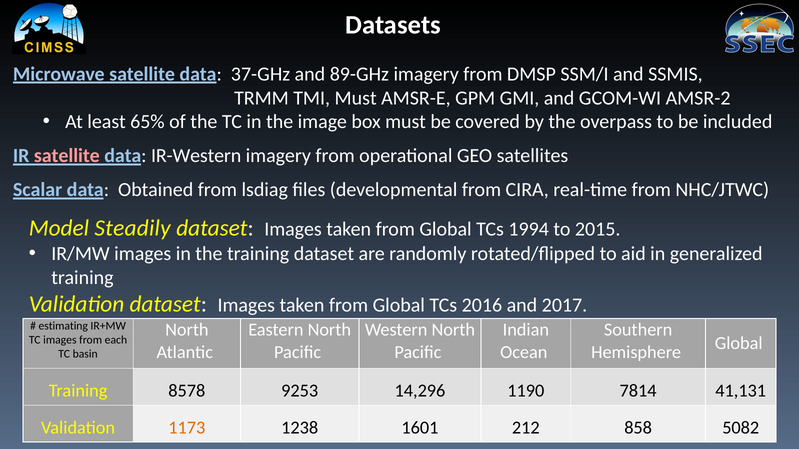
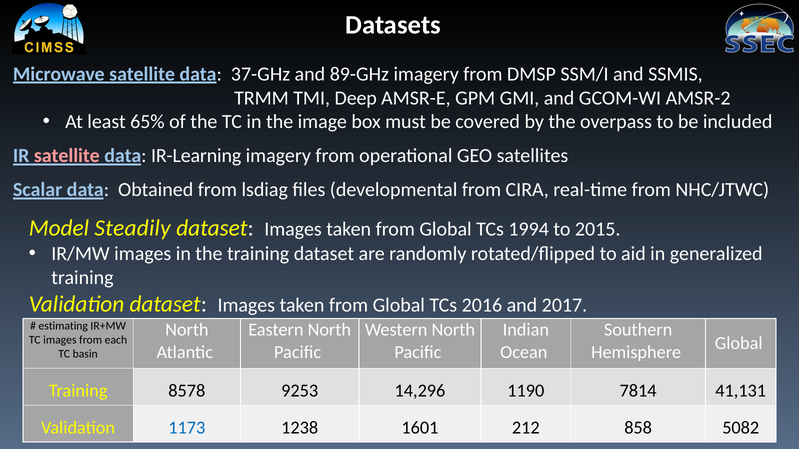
TMI Must: Must -> Deep
IR-Western: IR-Western -> IR-Learning
1173 colour: orange -> blue
